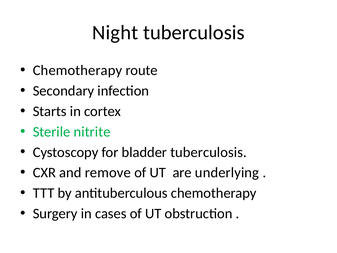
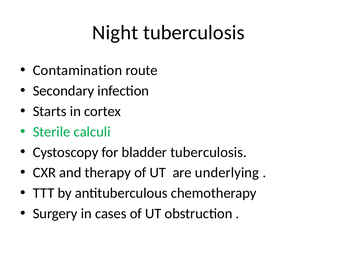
Chemotherapy at (77, 70): Chemotherapy -> Contamination
nitrite: nitrite -> calculi
remove: remove -> therapy
